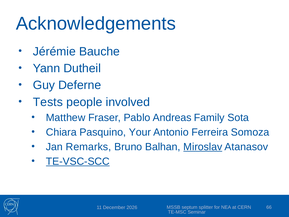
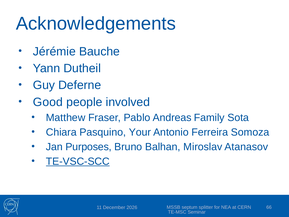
Tests: Tests -> Good
Remarks: Remarks -> Purposes
Miroslav underline: present -> none
